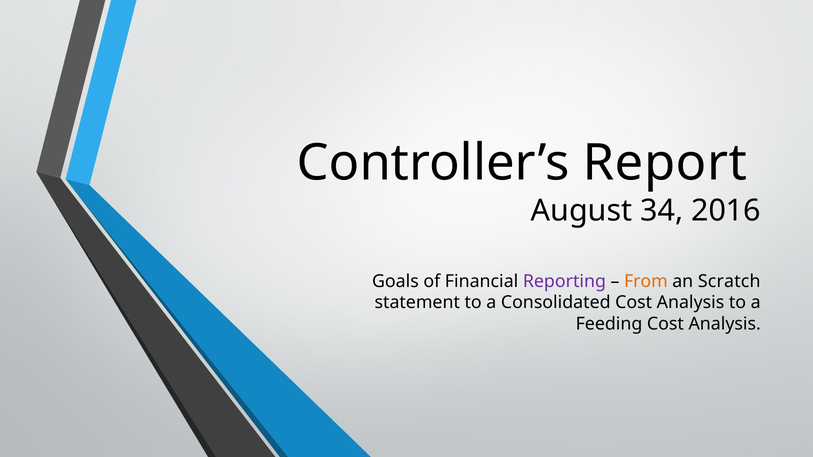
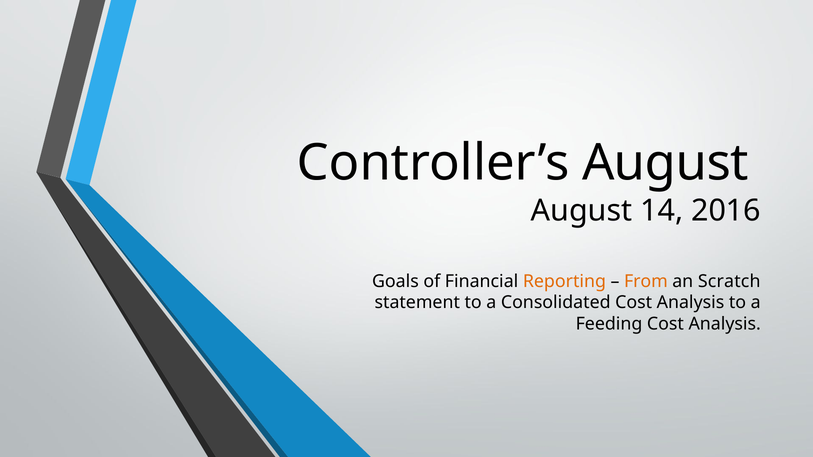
Controller’s Report: Report -> August
34: 34 -> 14
Reporting colour: purple -> orange
